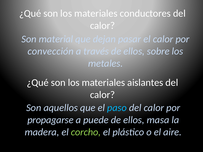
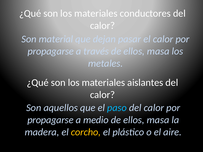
convección at (51, 51): convección -> propagarse
través de ellos sobre: sobre -> masa
puede: puede -> medio
corcho colour: light green -> yellow
